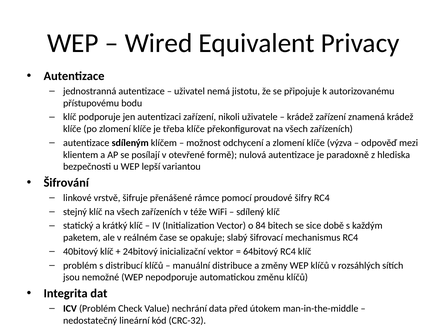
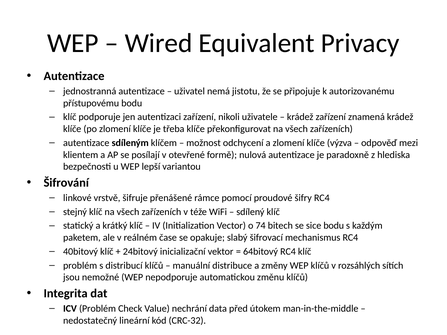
84: 84 -> 74
sice době: době -> bodu
